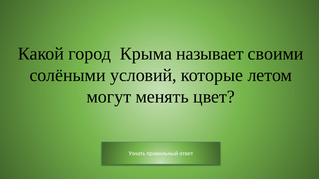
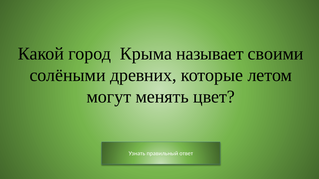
условий: условий -> древних
